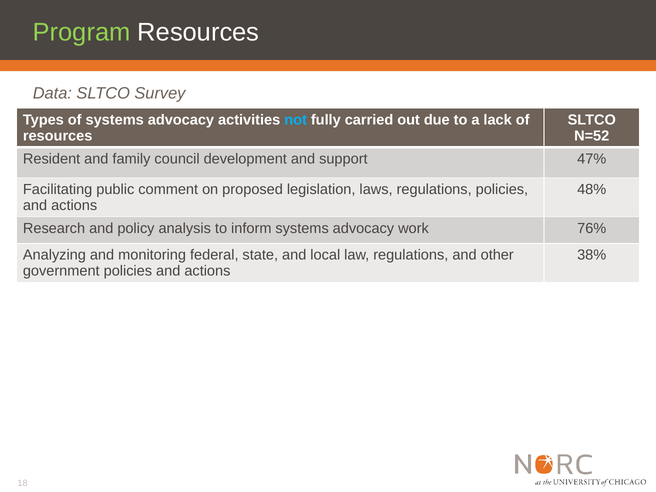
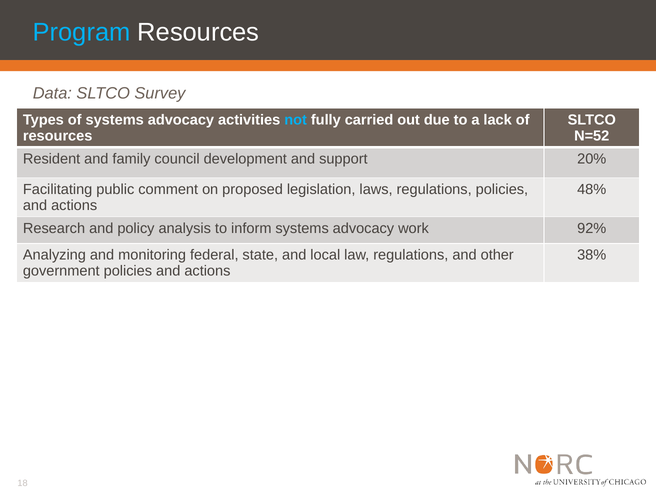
Program colour: light green -> light blue
47%: 47% -> 20%
76%: 76% -> 92%
